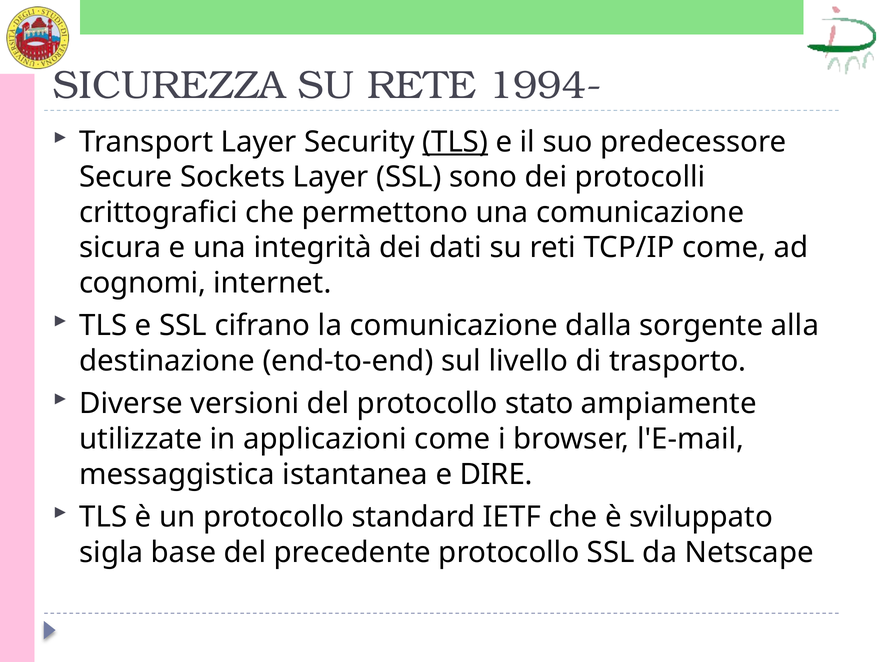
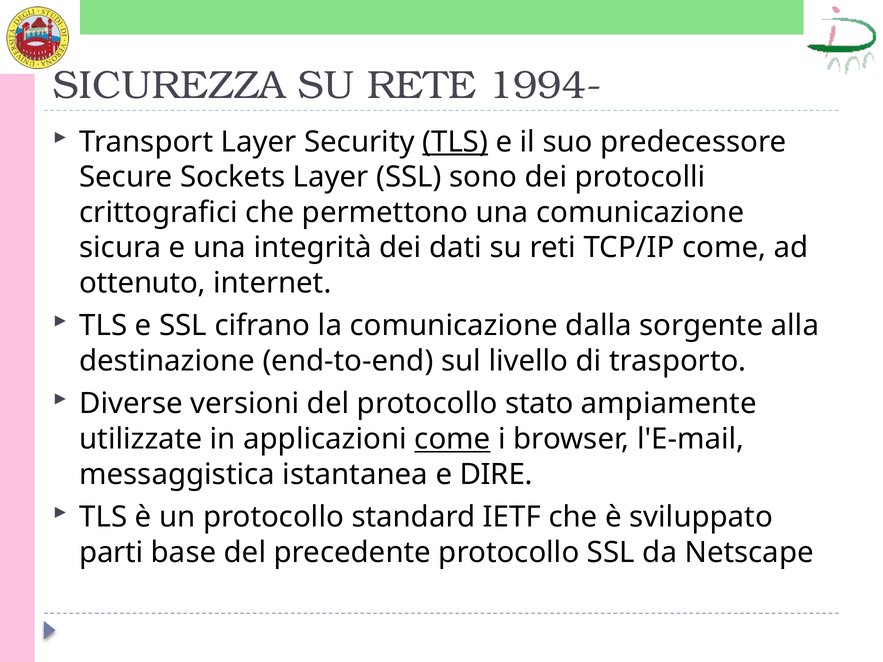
cognomi: cognomi -> ottenuto
come at (452, 439) underline: none -> present
sigla: sigla -> parti
